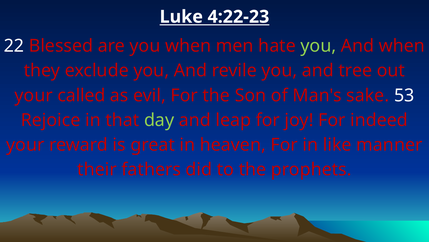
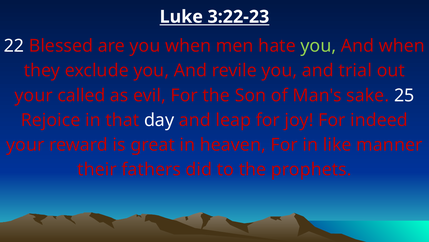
4:22-23: 4:22-23 -> 3:22-23
tree: tree -> trial
53: 53 -> 25
day colour: light green -> white
